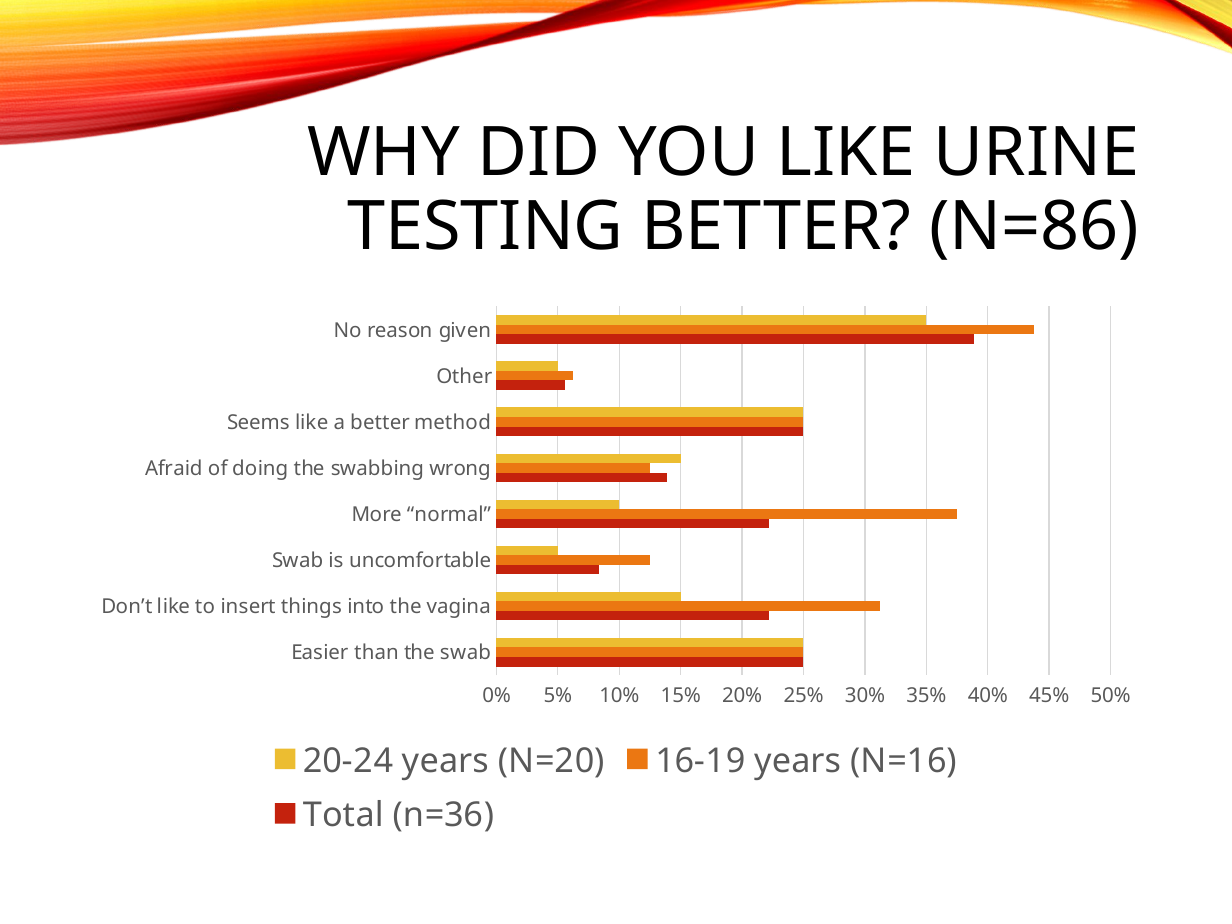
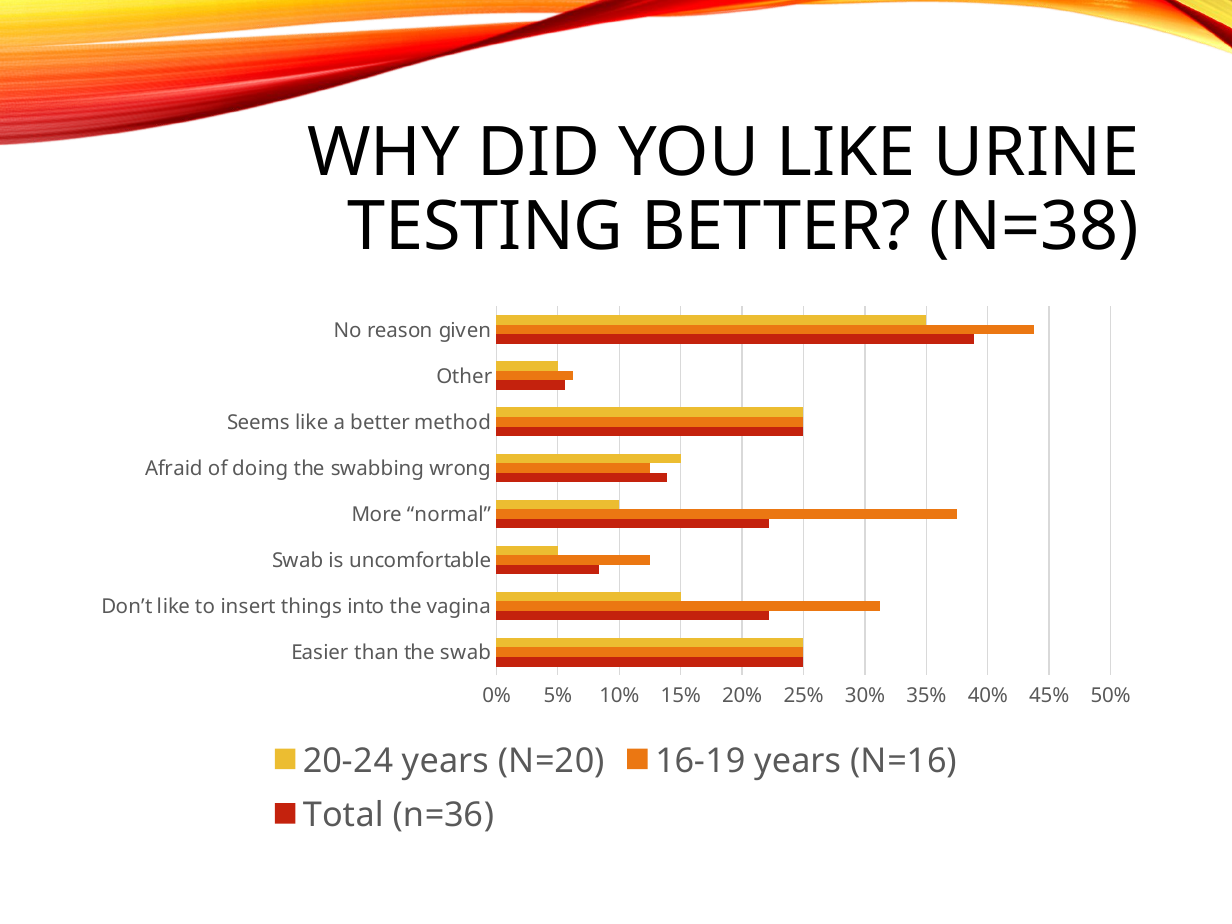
N=86: N=86 -> N=38
